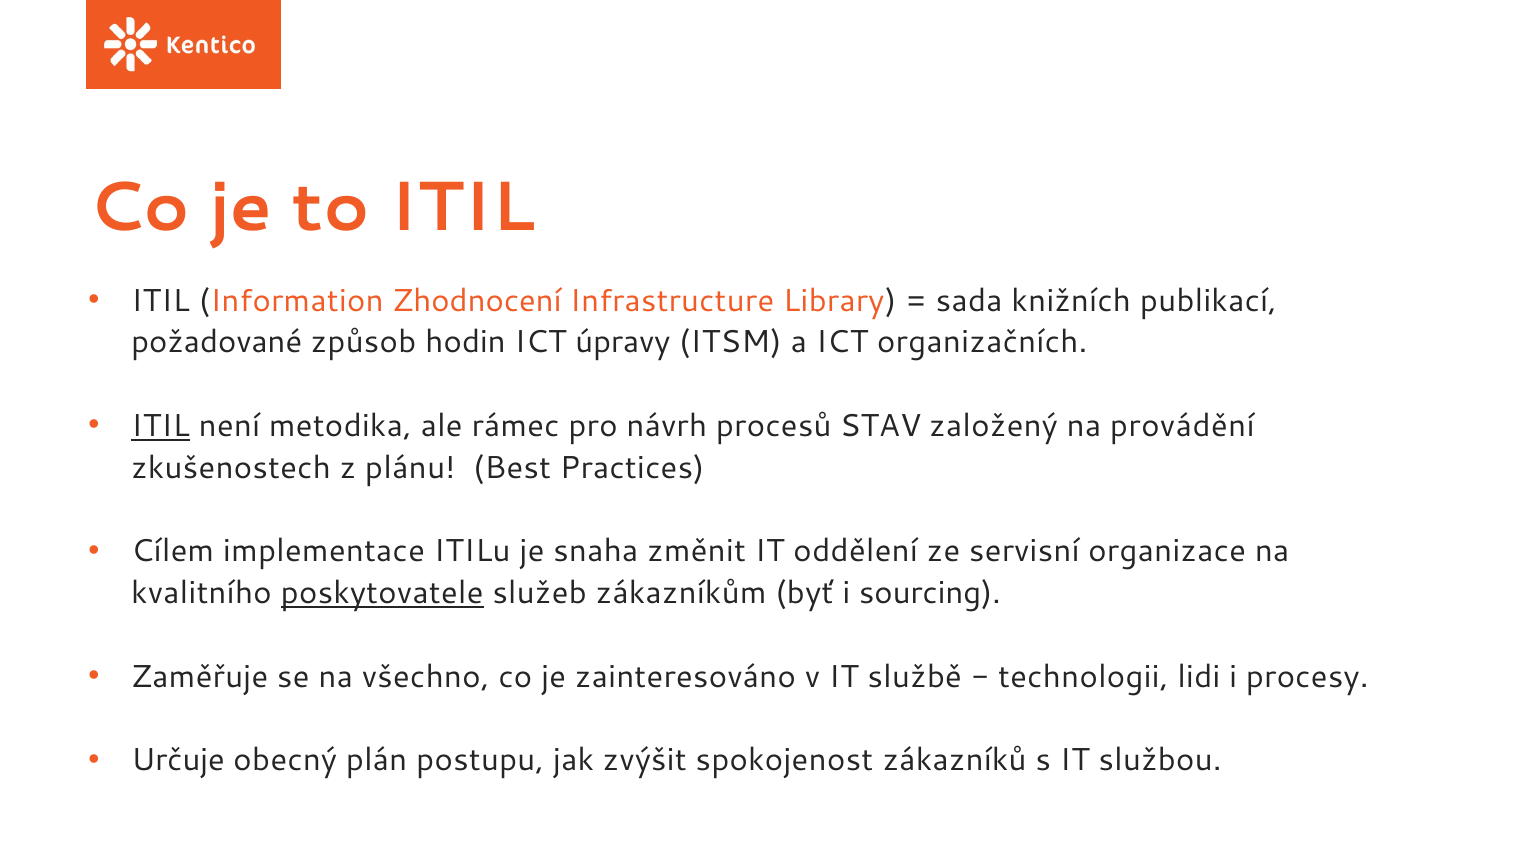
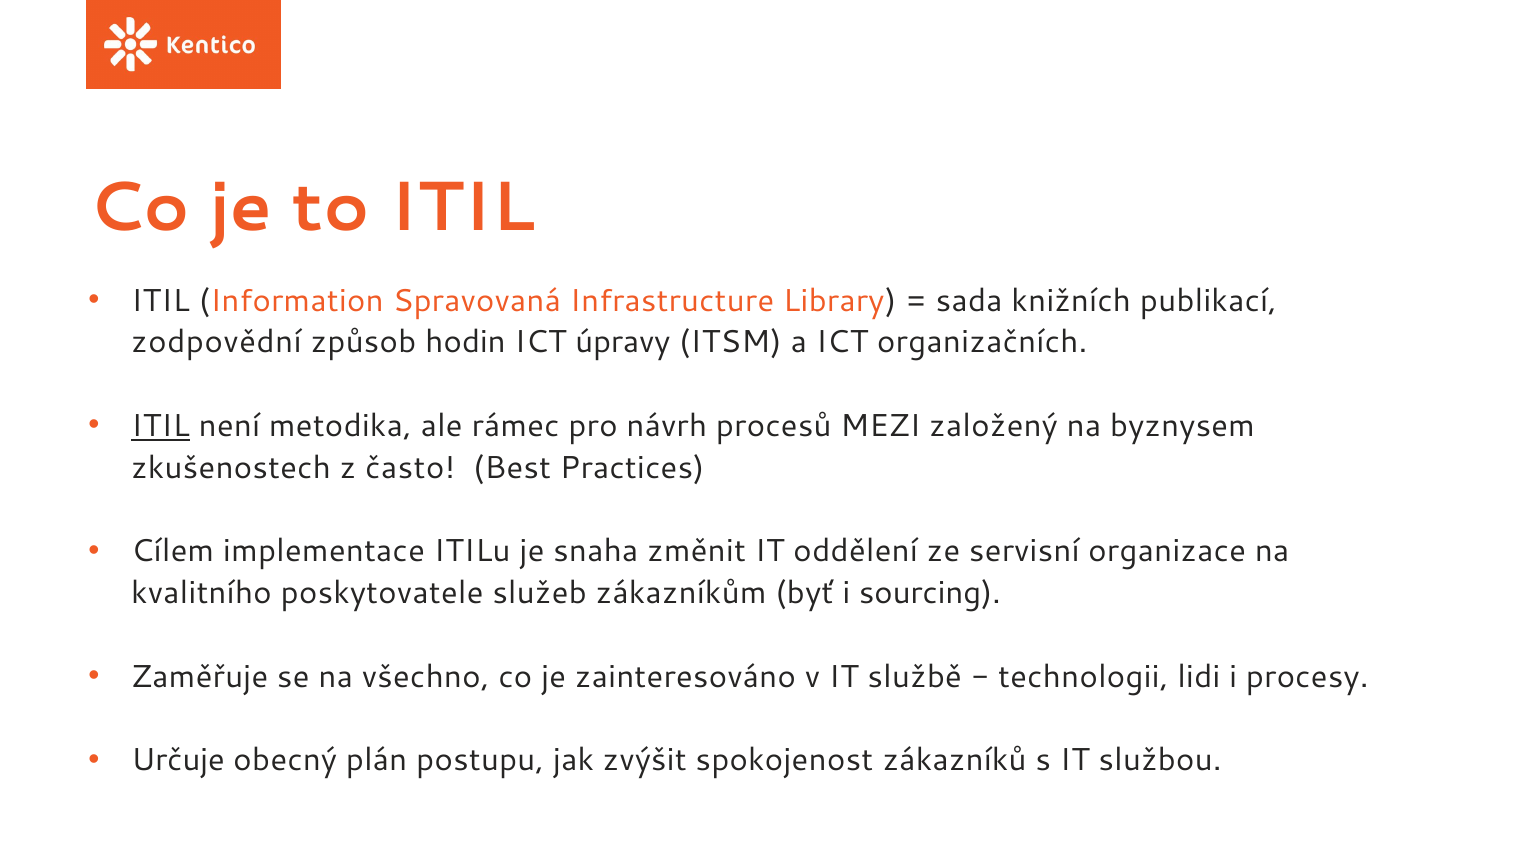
Zhodnocení: Zhodnocení -> Spravovaná
požadované: požadované -> zodpovědní
STAV: STAV -> MEZI
provádění: provádění -> byznysem
plánu: plánu -> často
poskytovatele underline: present -> none
